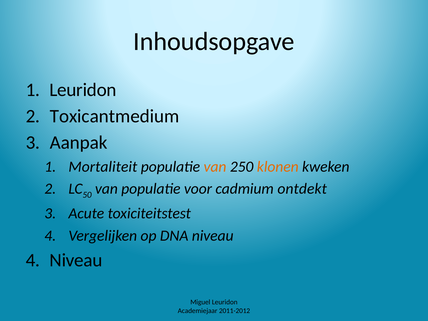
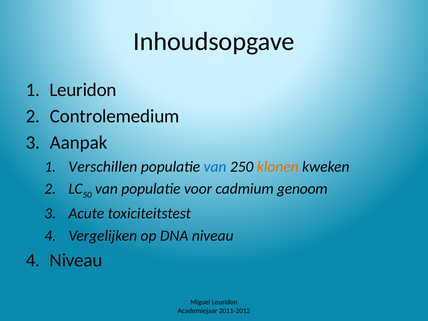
Toxicantmedium: Toxicantmedium -> Controlemedium
Mortaliteit: Mortaliteit -> Verschillen
van at (215, 167) colour: orange -> blue
ontdekt: ontdekt -> genoom
